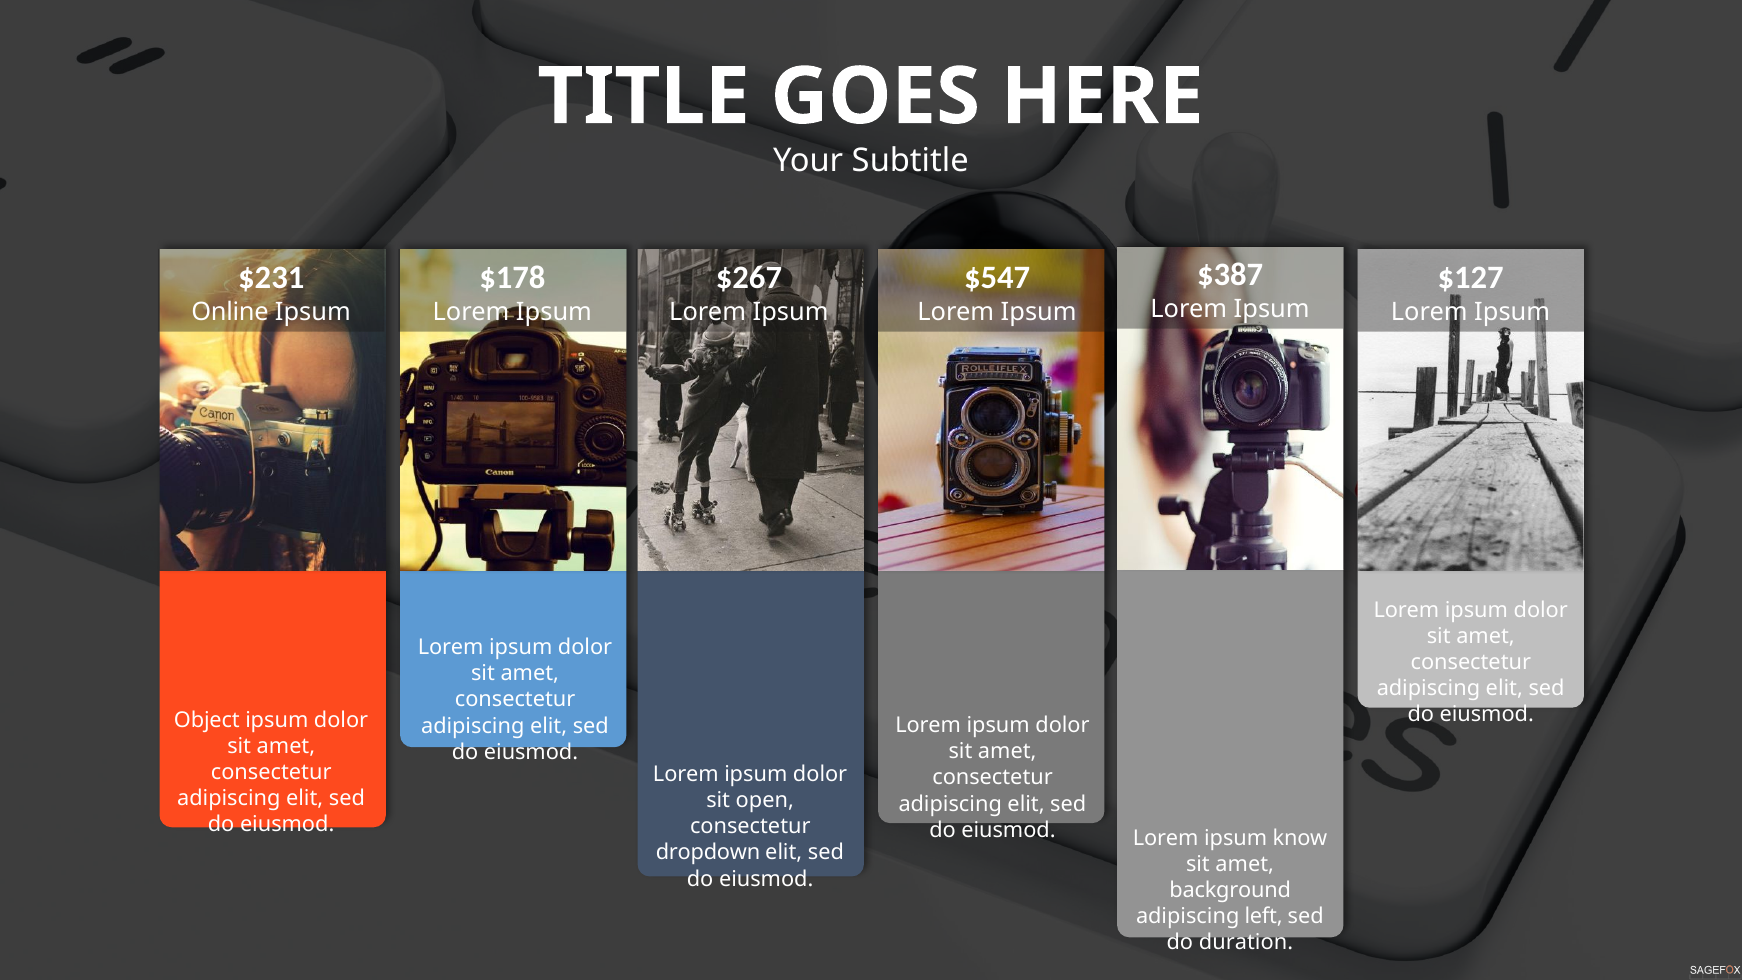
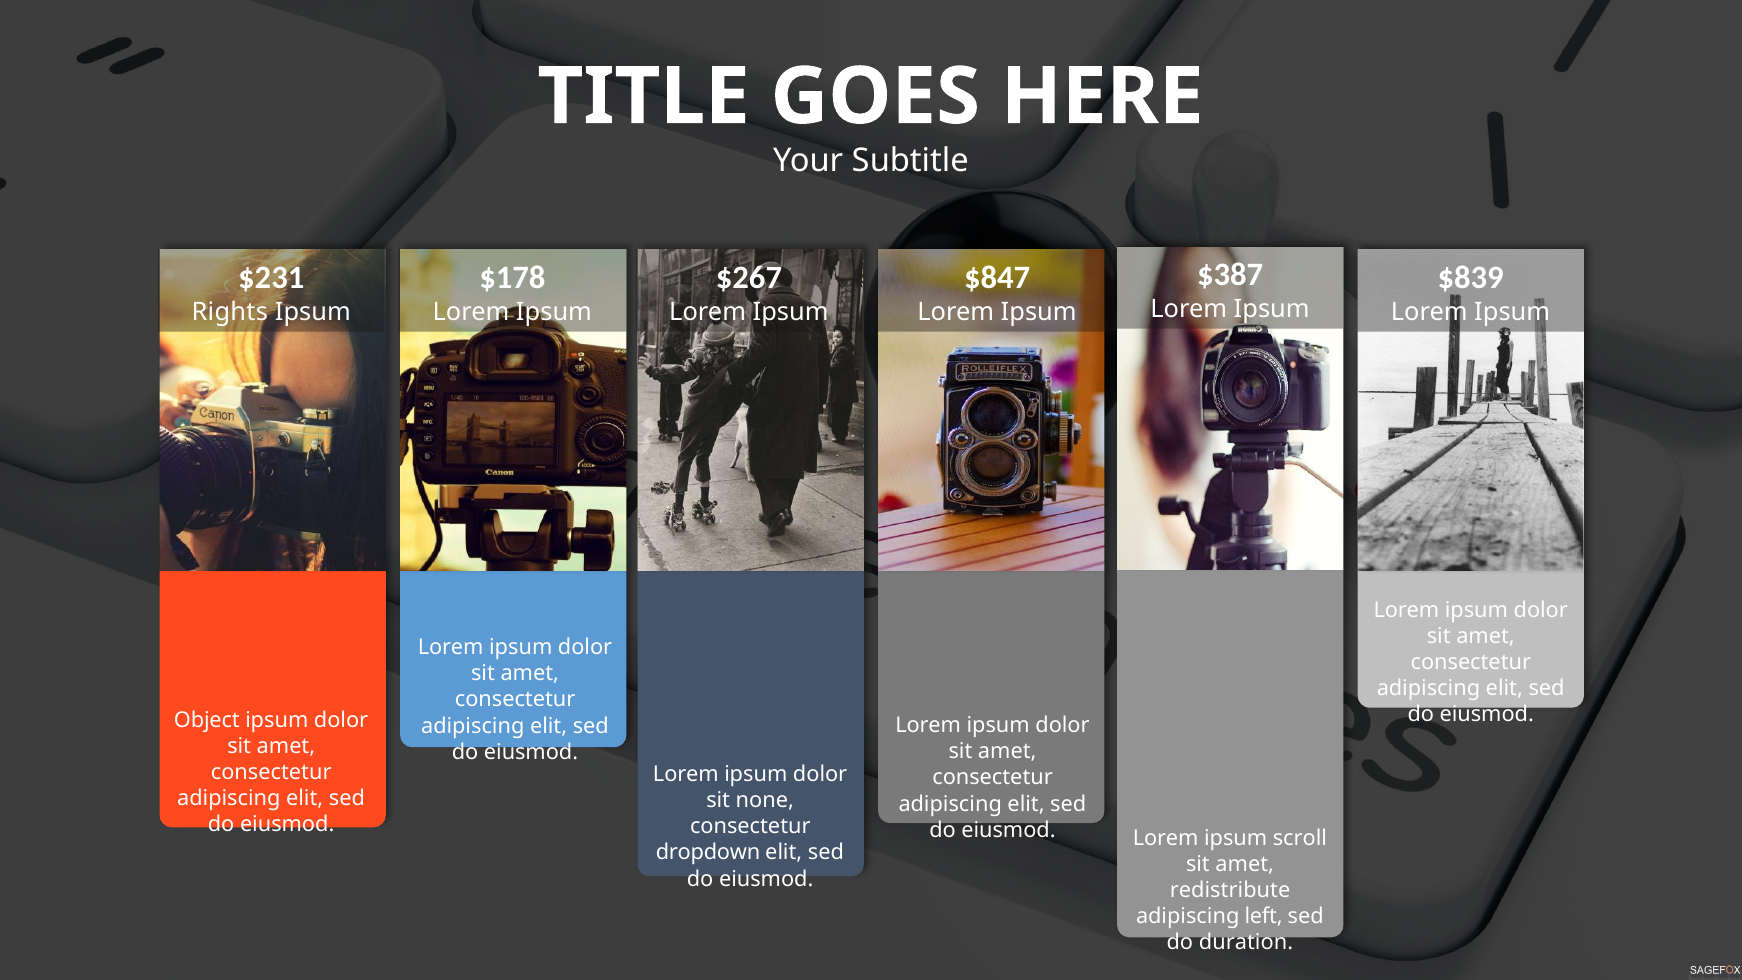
$547: $547 -> $847
$127: $127 -> $839
Online: Online -> Rights
open: open -> none
know: know -> scroll
background: background -> redistribute
